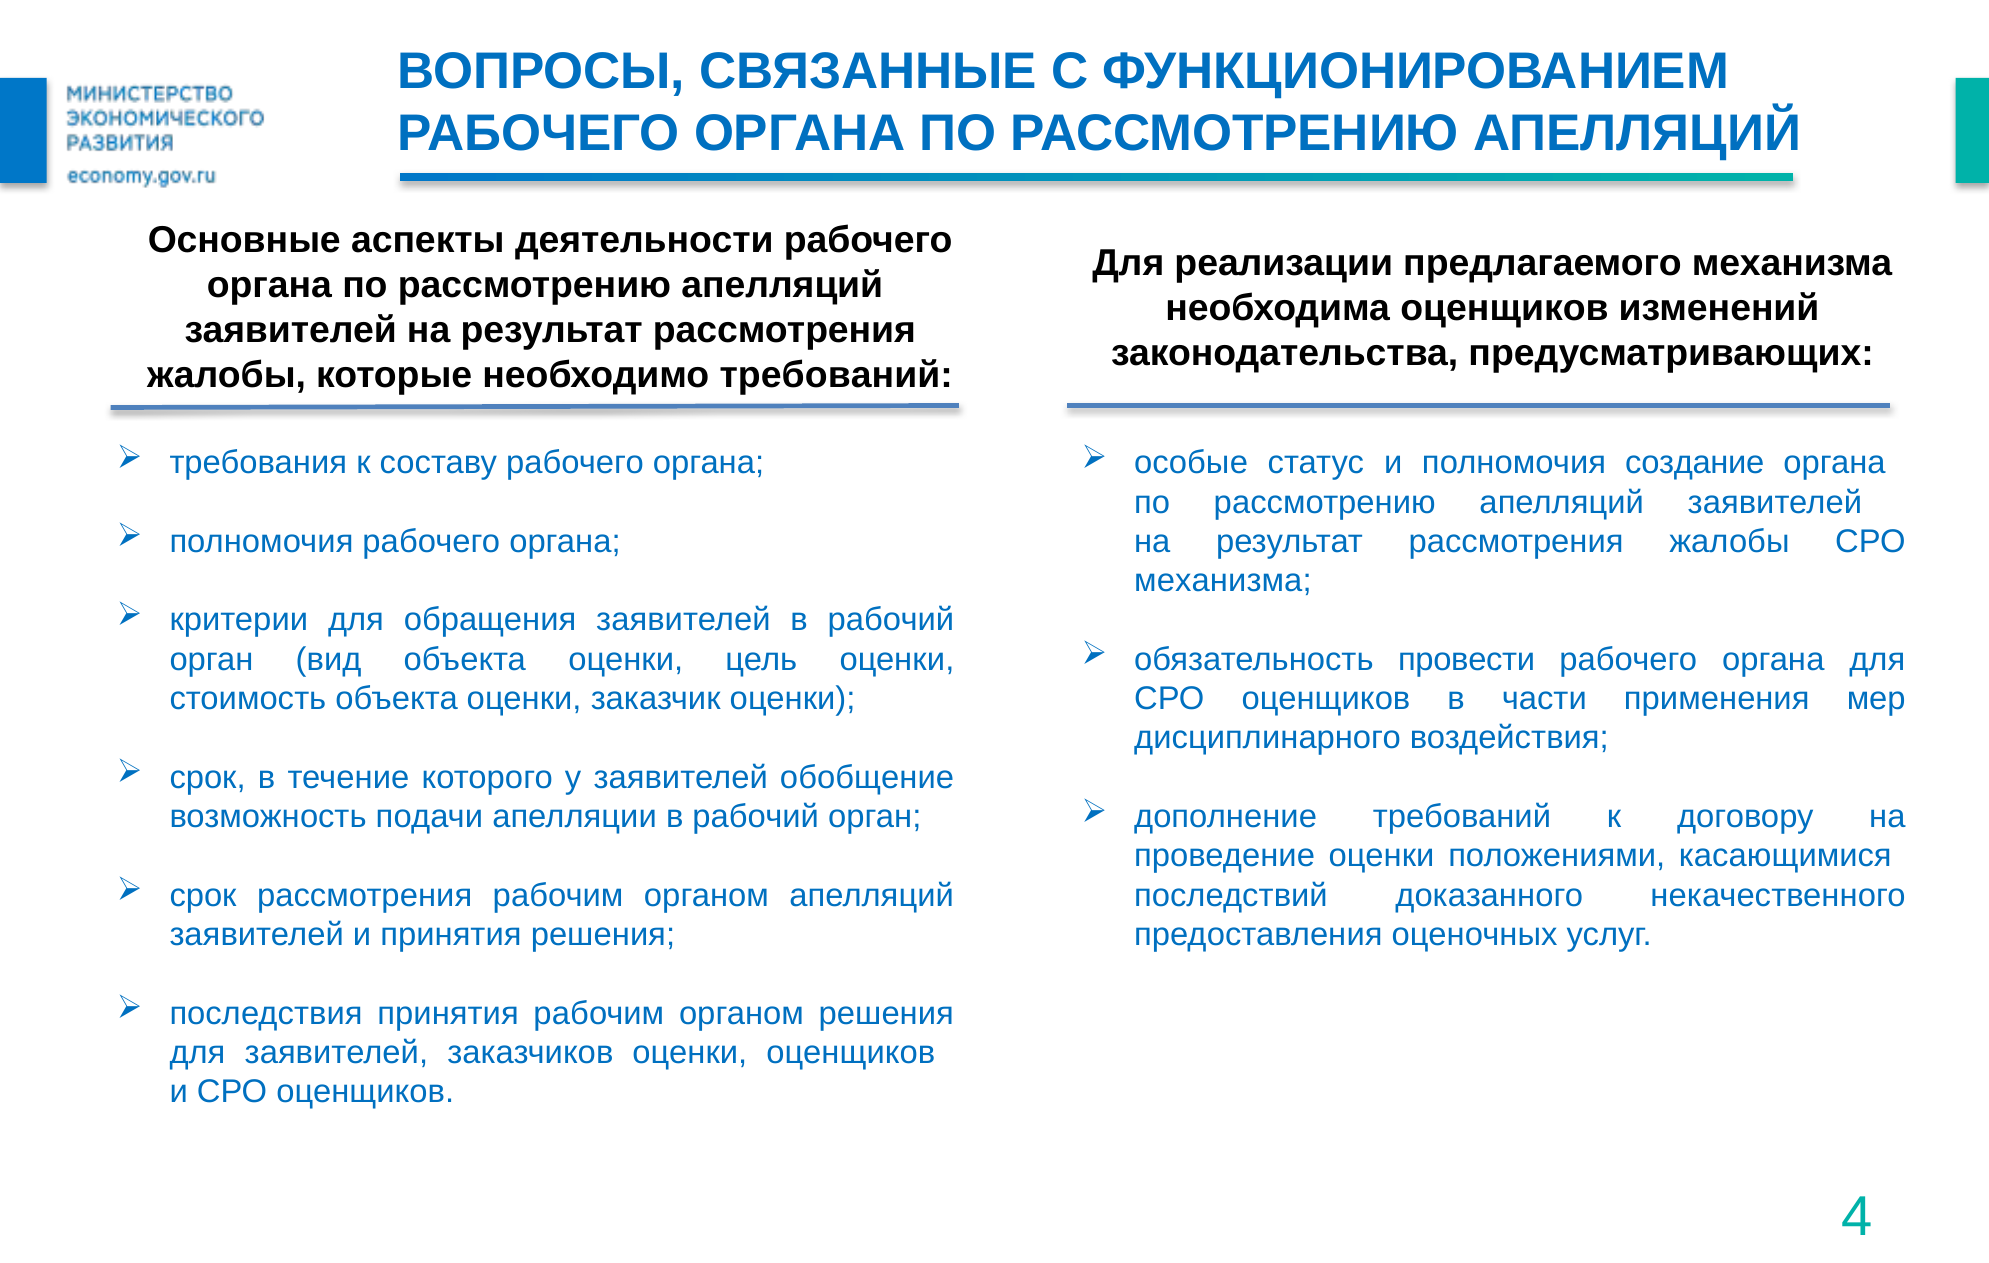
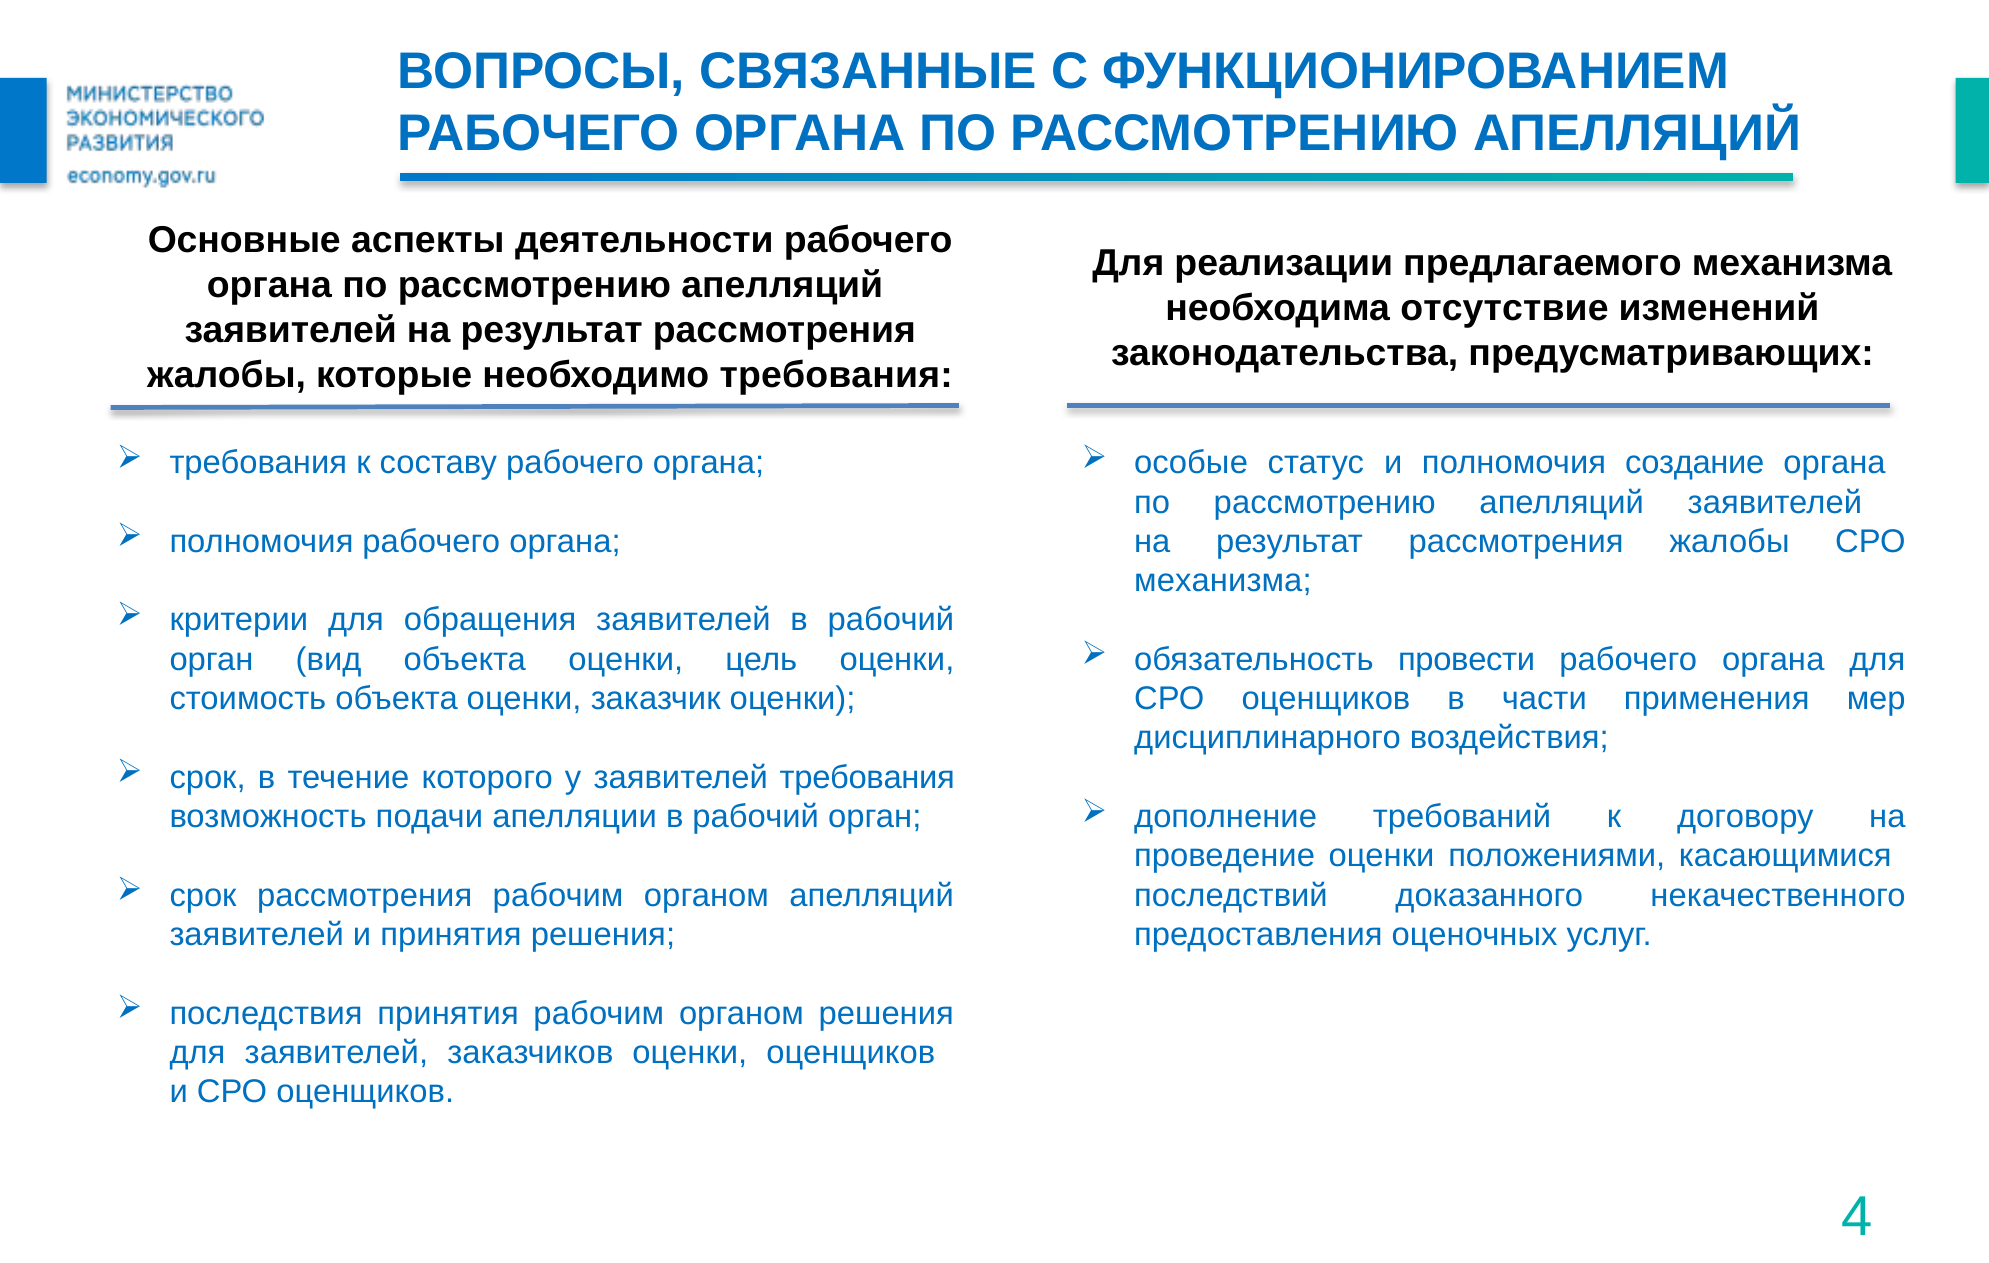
необходима оценщиков: оценщиков -> отсутствие
необходимо требований: требований -> требования
заявителей обобщение: обобщение -> требования
